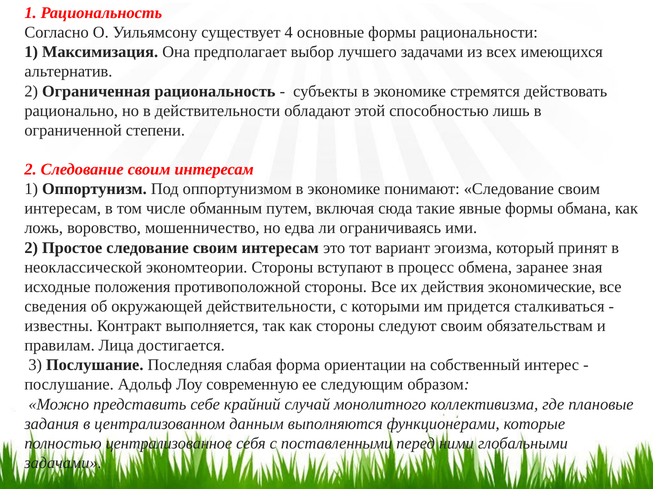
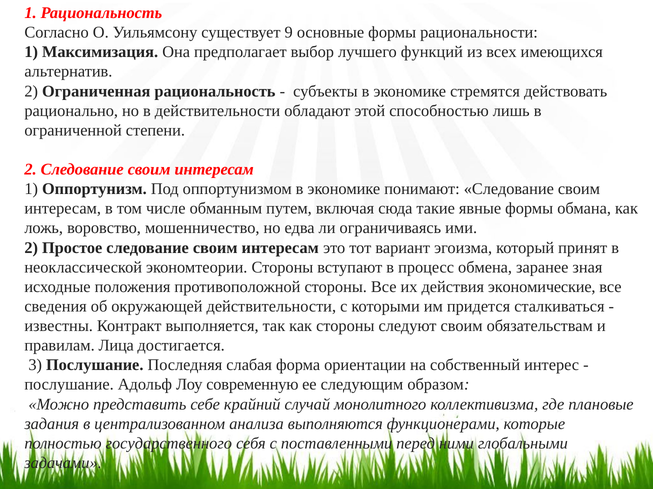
4: 4 -> 9
лучшего задачами: задачами -> функций
данным: данным -> анализа
централизованное: централизованное -> государственного
